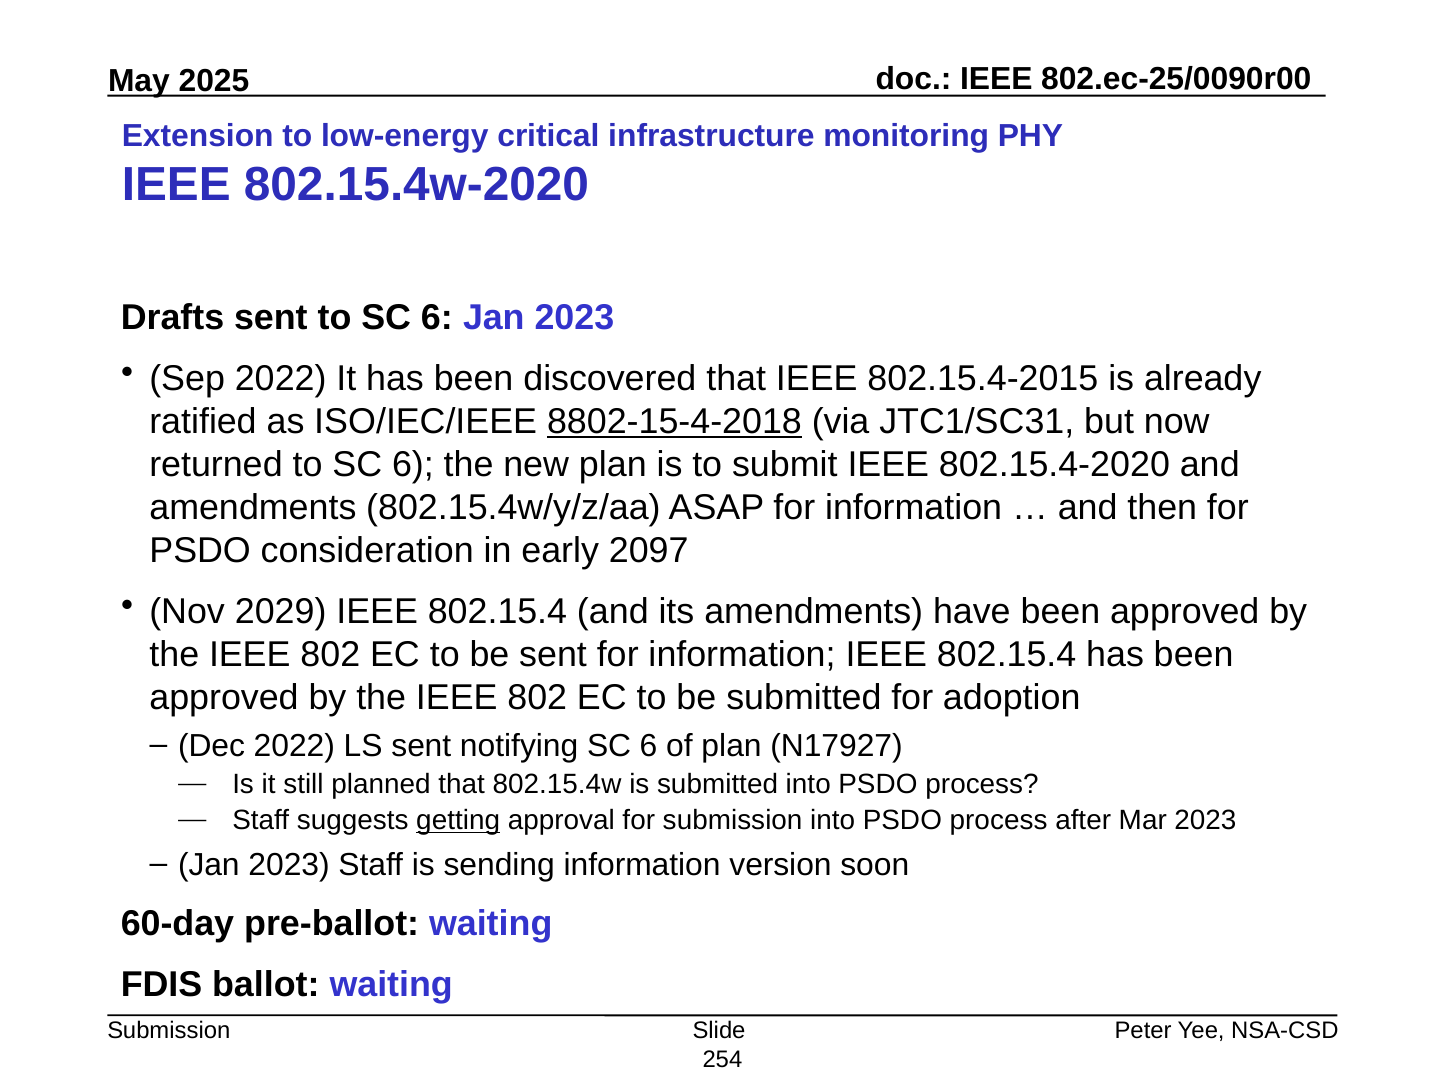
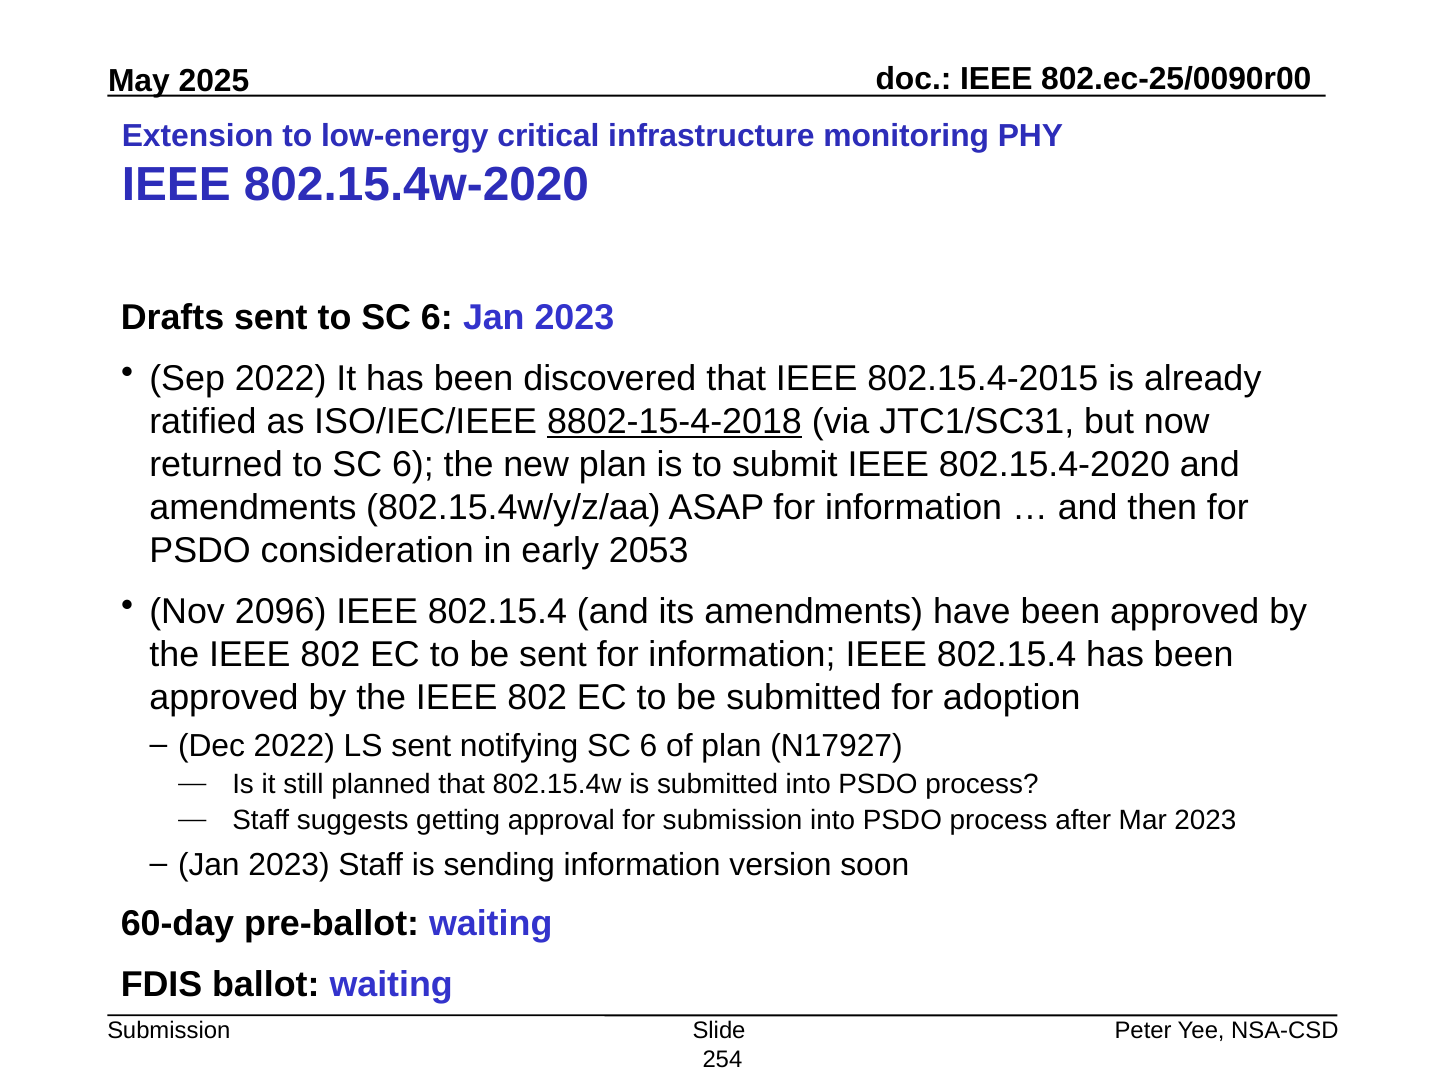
2097: 2097 -> 2053
2029: 2029 -> 2096
getting underline: present -> none
